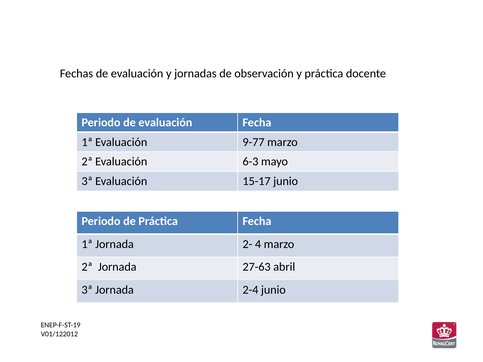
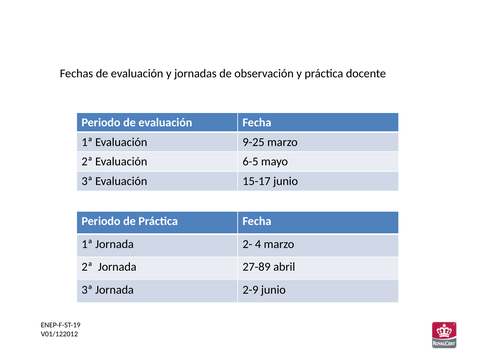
9-77: 9-77 -> 9-25
6-3: 6-3 -> 6-5
27-63: 27-63 -> 27-89
2-4: 2-4 -> 2-9
